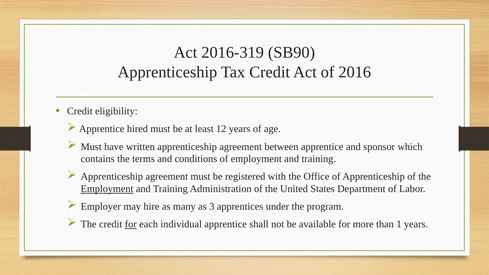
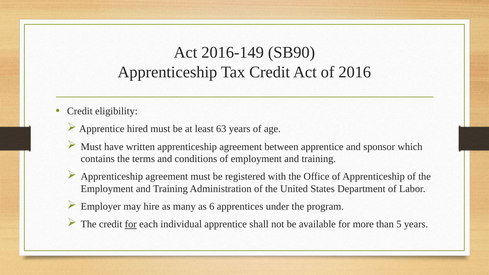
2016-319: 2016-319 -> 2016-149
12: 12 -> 63
Employment at (107, 189) underline: present -> none
3: 3 -> 6
1: 1 -> 5
